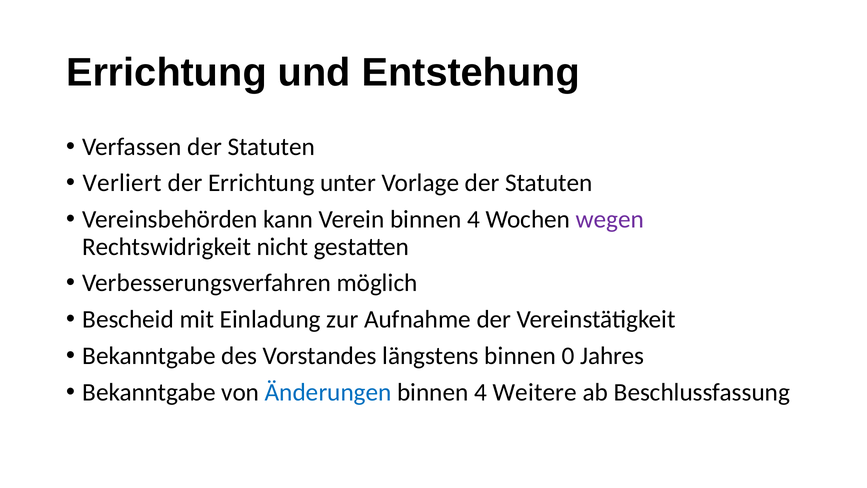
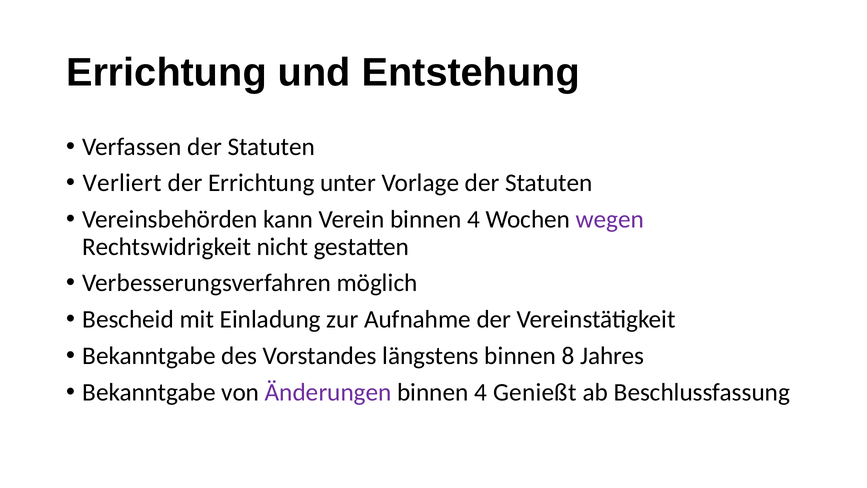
0: 0 -> 8
Änderungen colour: blue -> purple
Weitere: Weitere -> Genießt
